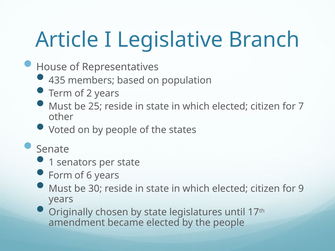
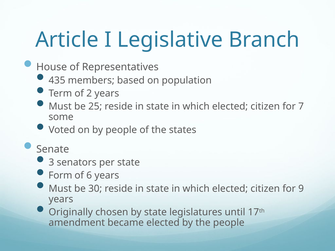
other: other -> some
1: 1 -> 3
